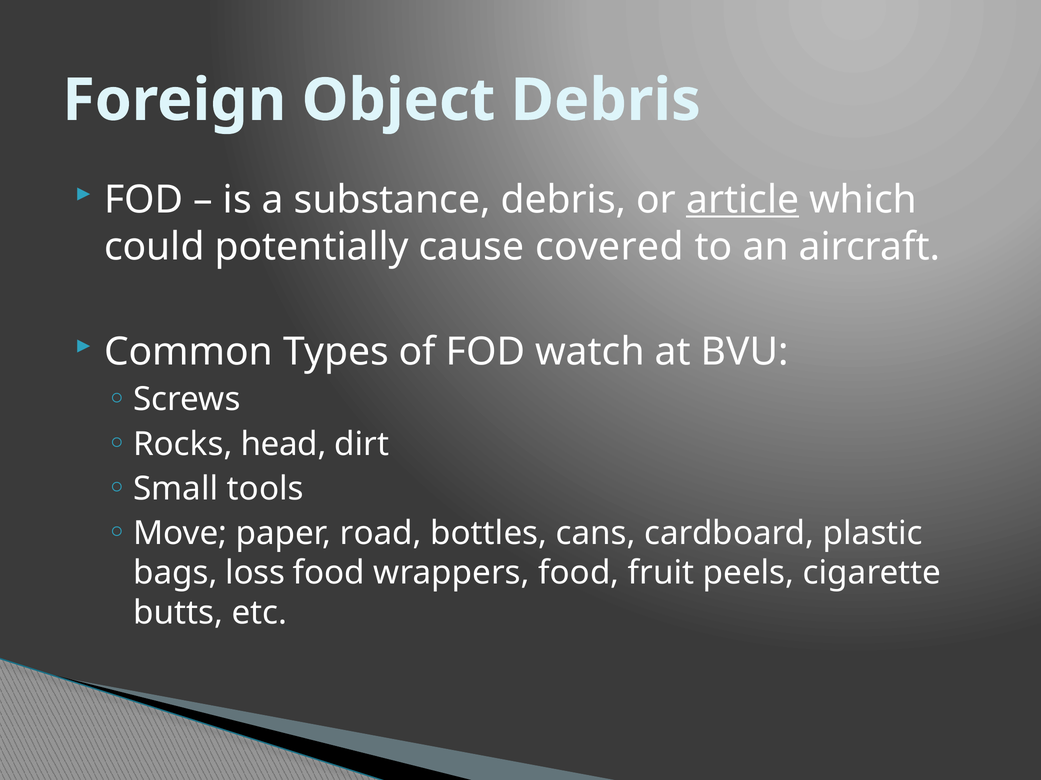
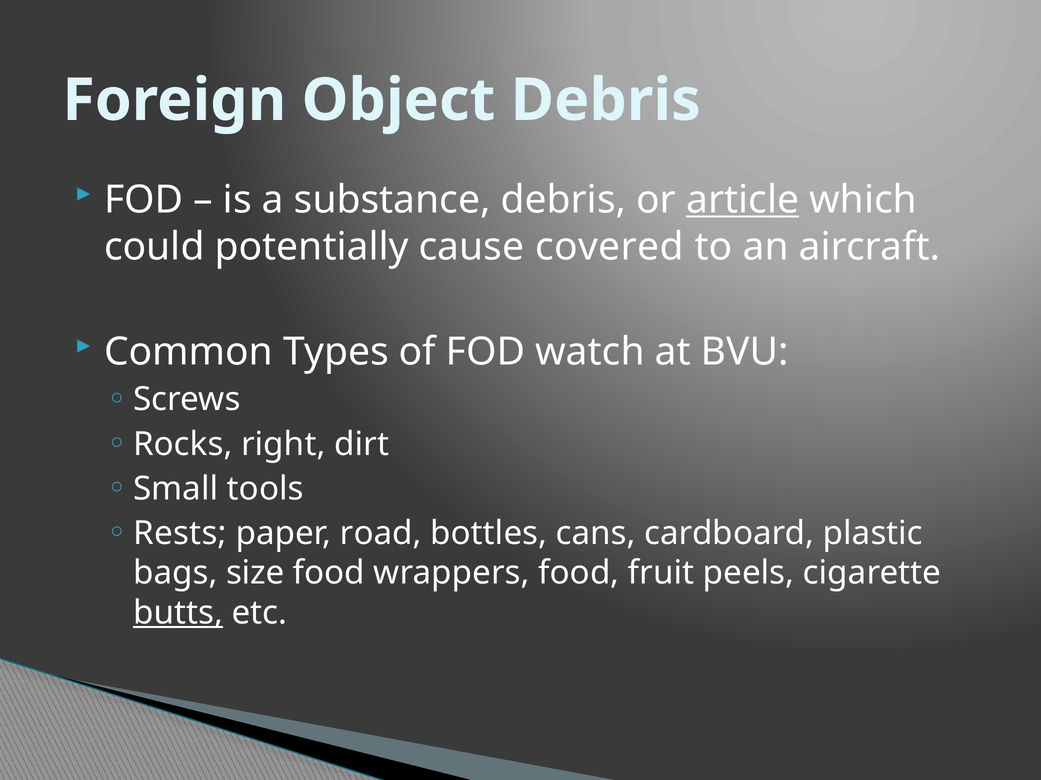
head: head -> right
Move: Move -> Rests
loss: loss -> size
butts underline: none -> present
